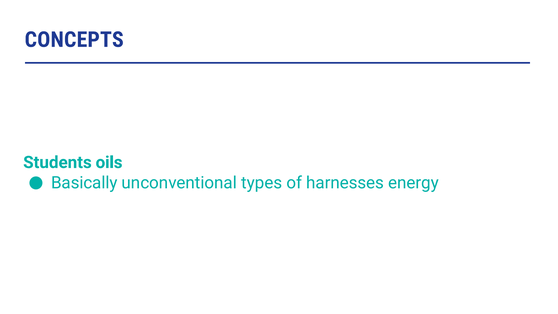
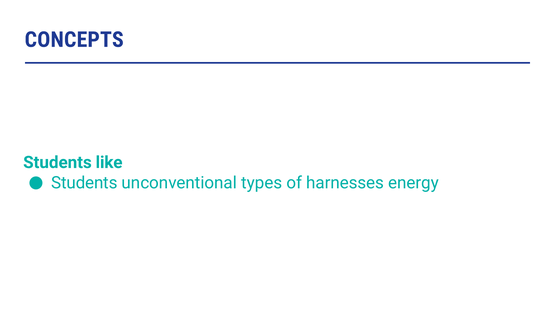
oils: oils -> like
Basically at (84, 183): Basically -> Students
